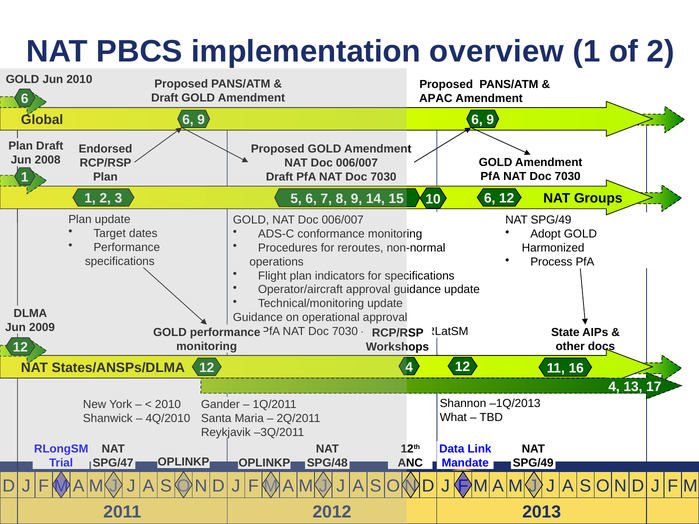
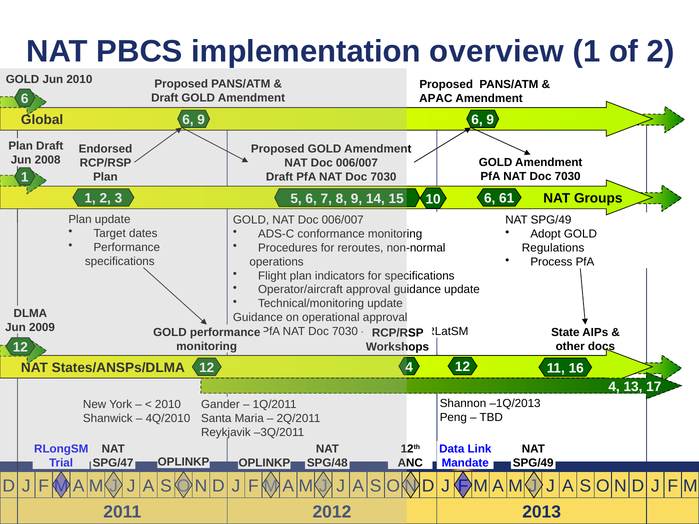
6 12: 12 -> 61
Harmonized: Harmonized -> Regulations
What: What -> Peng
